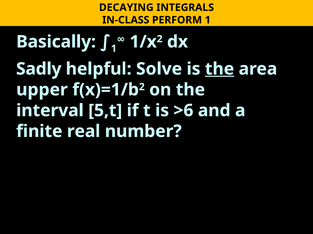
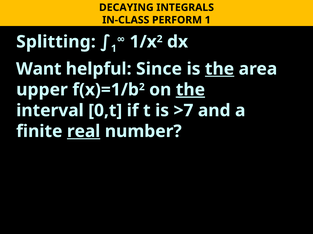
Basically: Basically -> Splitting
Sadly: Sadly -> Want
Solve: Solve -> Since
the at (190, 90) underline: none -> present
5,t: 5,t -> 0,t
>6: >6 -> >7
real underline: none -> present
